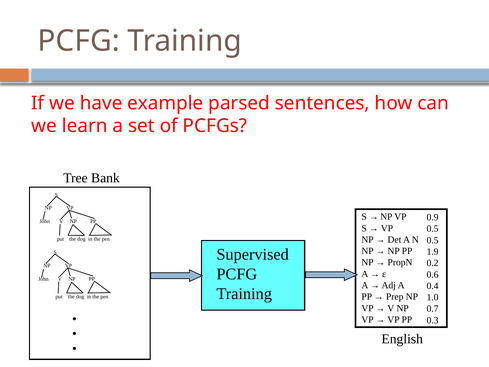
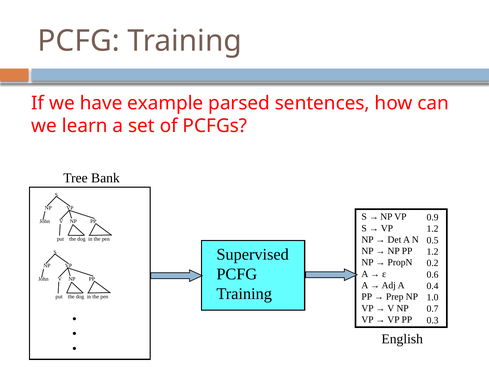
0.5 at (433, 229): 0.5 -> 1.2
1.9 at (433, 252): 1.9 -> 1.2
